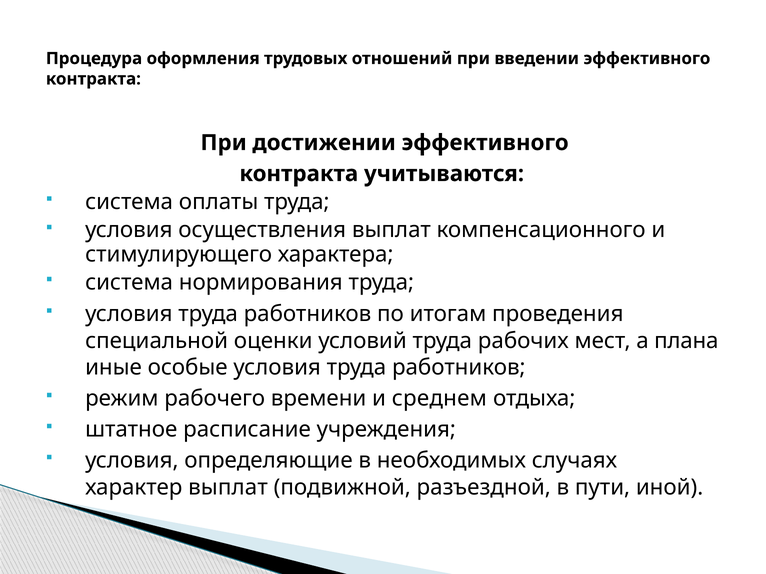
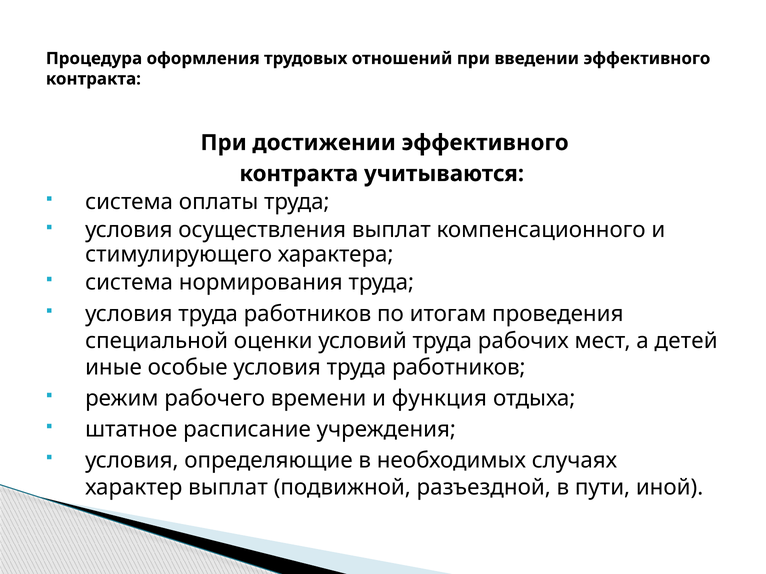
плана: плана -> детей
среднем: среднем -> функция
